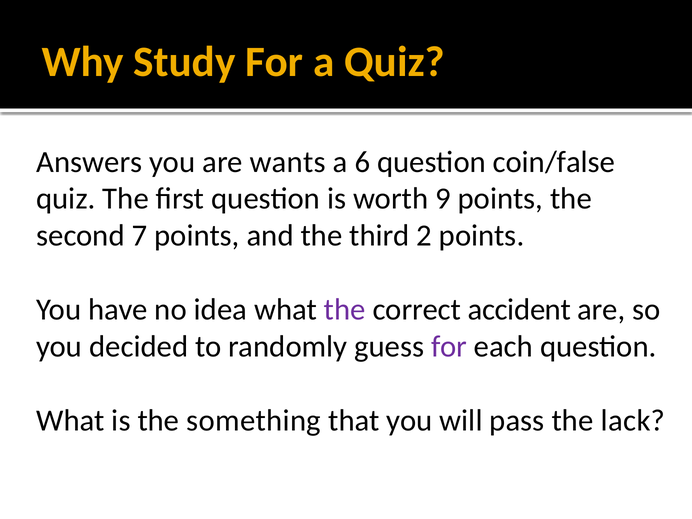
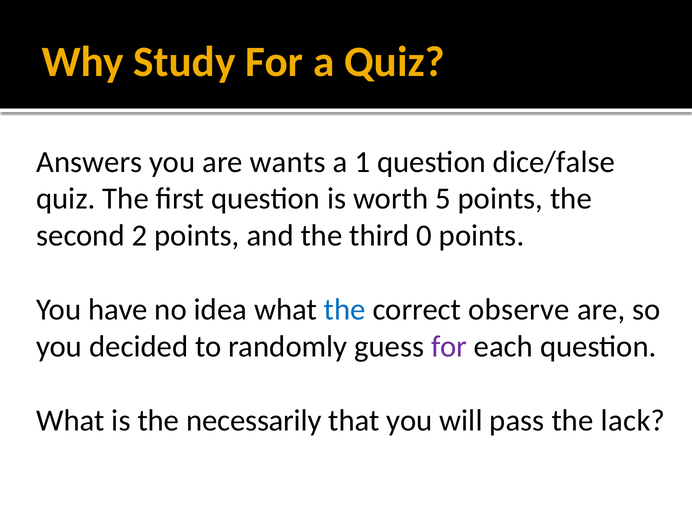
6: 6 -> 1
coin/false: coin/false -> dice/false
9: 9 -> 5
7: 7 -> 2
2: 2 -> 0
the at (345, 310) colour: purple -> blue
accident: accident -> observe
something: something -> necessarily
